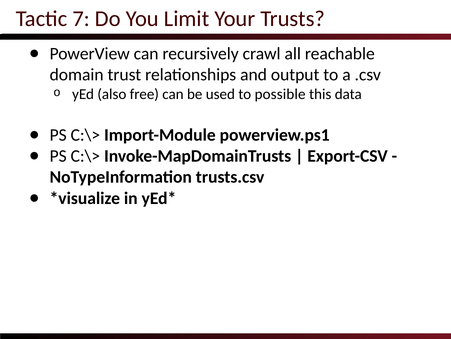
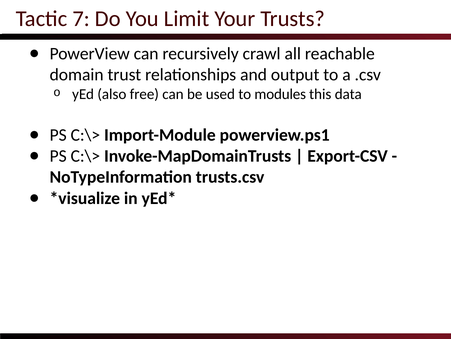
possible: possible -> modules
